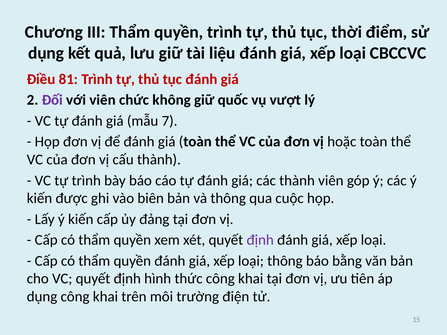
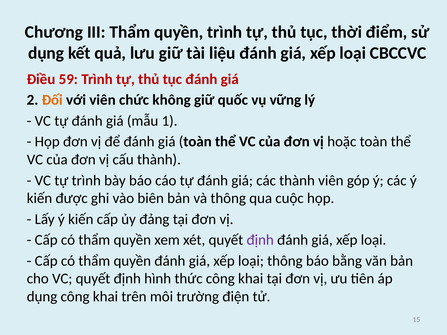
81: 81 -> 59
Đối colour: purple -> orange
vượt: vượt -> vững
7: 7 -> 1
